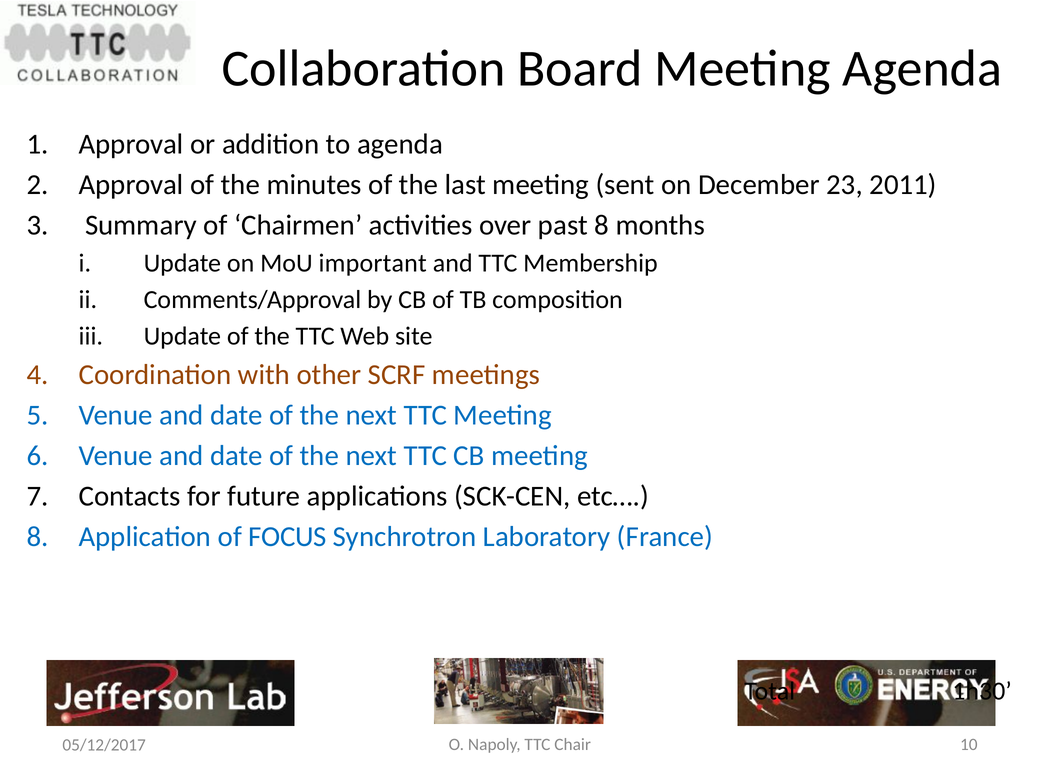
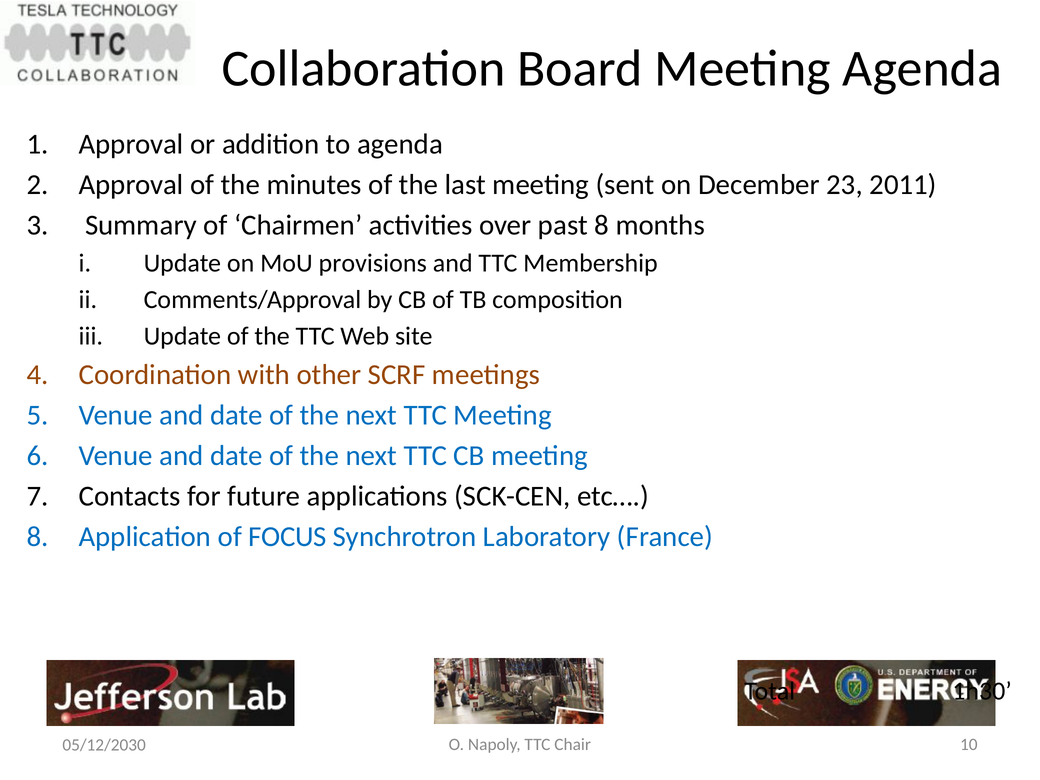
important: important -> provisions
05/12/2017: 05/12/2017 -> 05/12/2030
